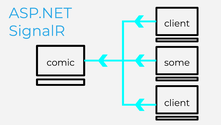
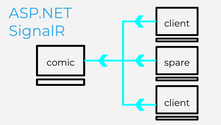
some: some -> spare
